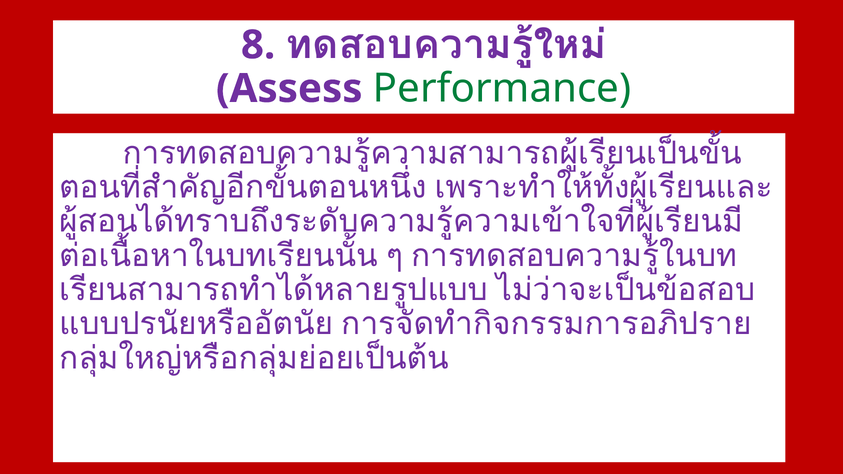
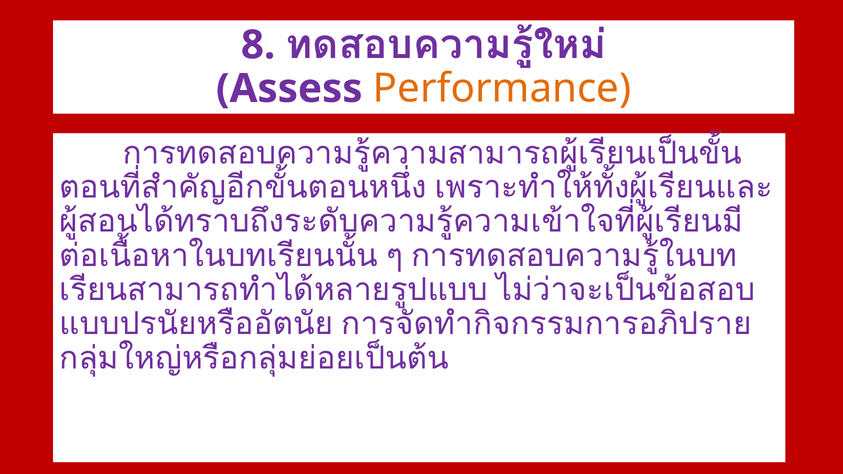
Performance colour: green -> orange
